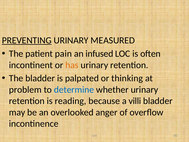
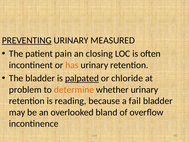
infused: infused -> closing
palpated underline: none -> present
thinking: thinking -> chloride
determine colour: blue -> orange
villi: villi -> fail
anger: anger -> bland
